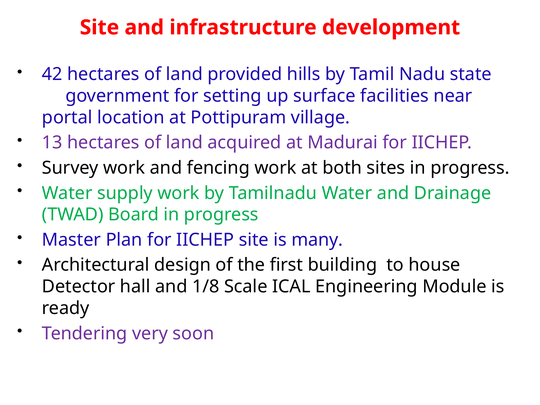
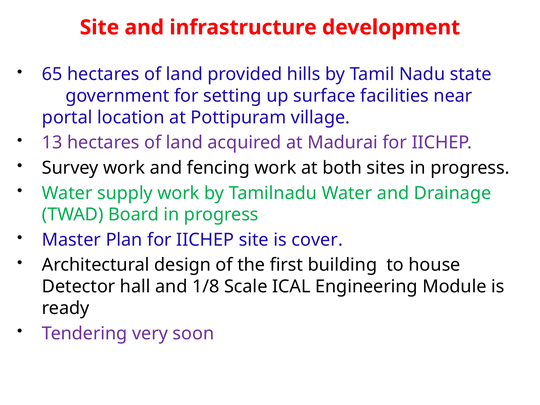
42: 42 -> 65
many: many -> cover
